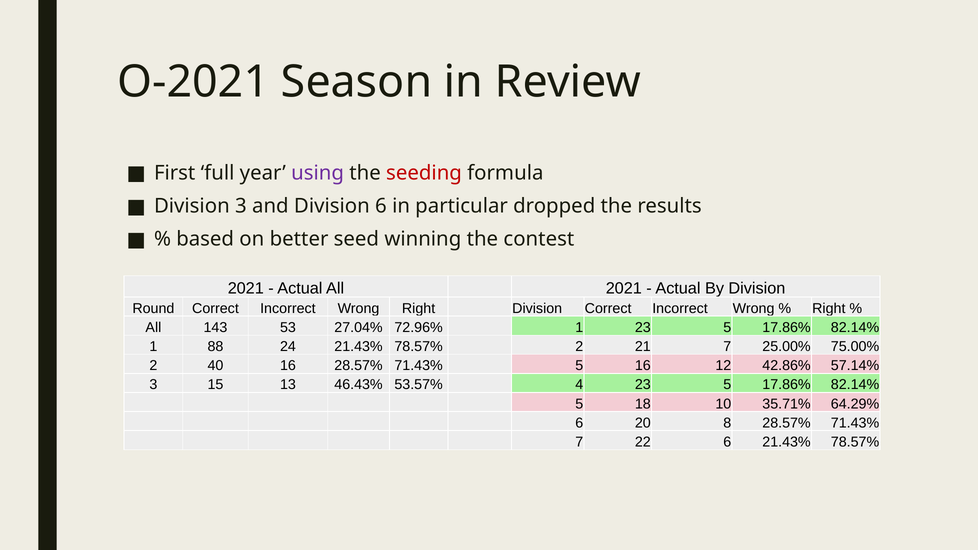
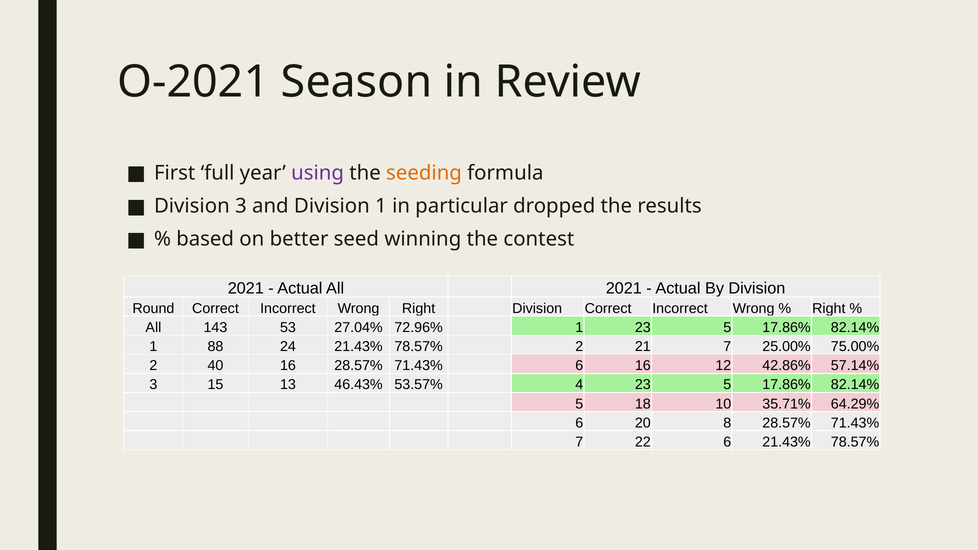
seeding colour: red -> orange
Division 6: 6 -> 1
71.43% 5: 5 -> 6
